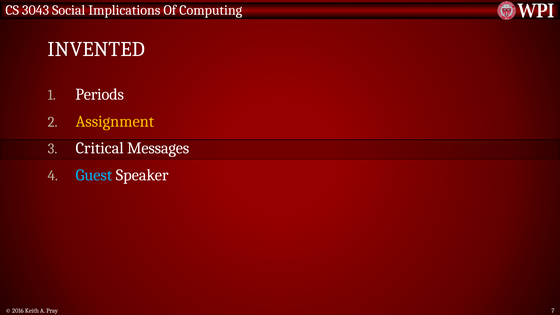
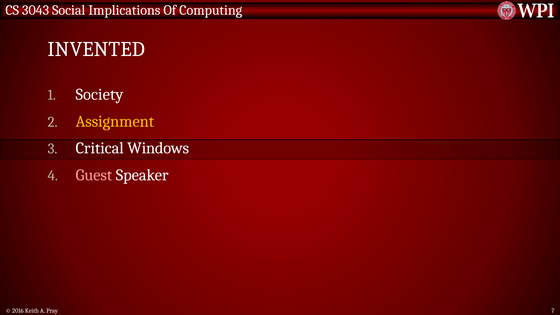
Periods: Periods -> Society
Messages: Messages -> Windows
Guest colour: light blue -> pink
